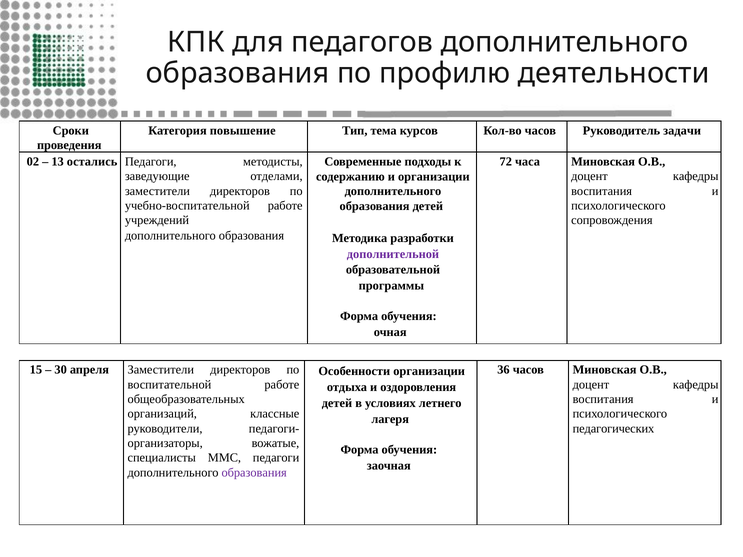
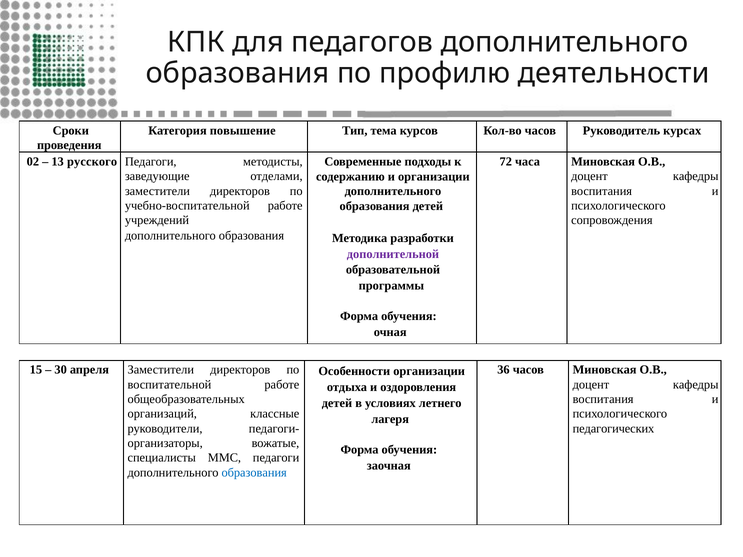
задачи: задачи -> курсах
остались: остались -> русского
образования at (254, 473) colour: purple -> blue
